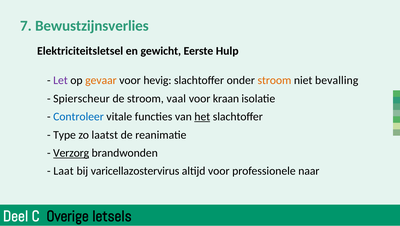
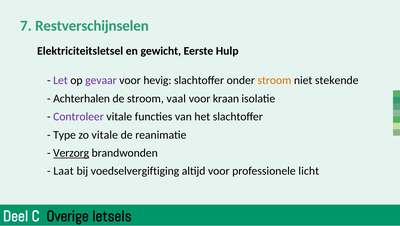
Bewustzijnsverlies: Bewustzijnsverlies -> Restverschijnselen
gevaar colour: orange -> purple
bevalling: bevalling -> stekende
Spierscheur: Spierscheur -> Achterhalen
Controleer colour: blue -> purple
het underline: present -> none
zo laatst: laatst -> vitale
varicellazostervirus: varicellazostervirus -> voedselvergiftiging
naar: naar -> licht
